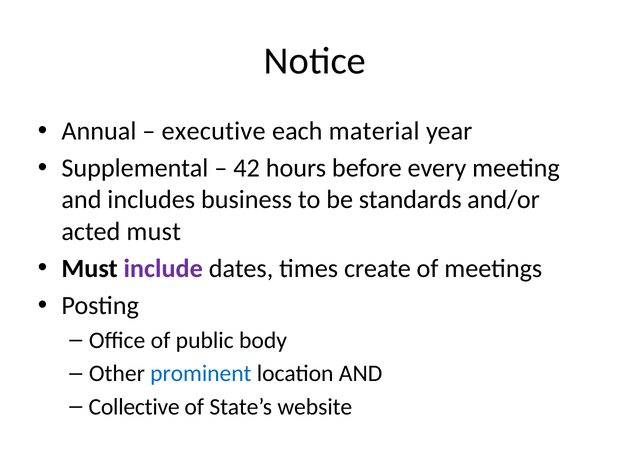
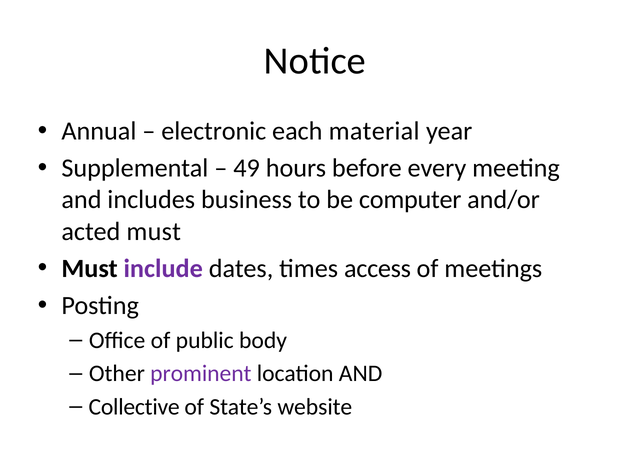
executive: executive -> electronic
42: 42 -> 49
standards: standards -> computer
create: create -> access
prominent colour: blue -> purple
